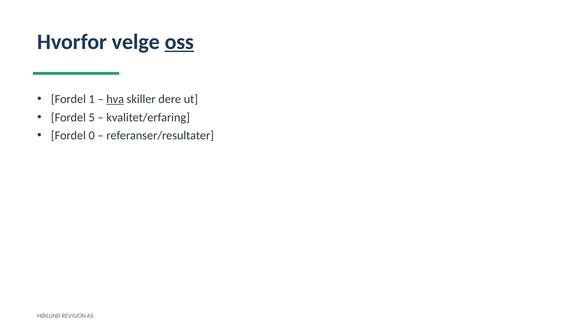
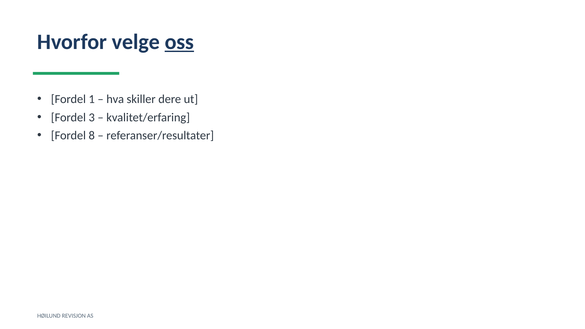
hva underline: present -> none
5: 5 -> 3
0: 0 -> 8
